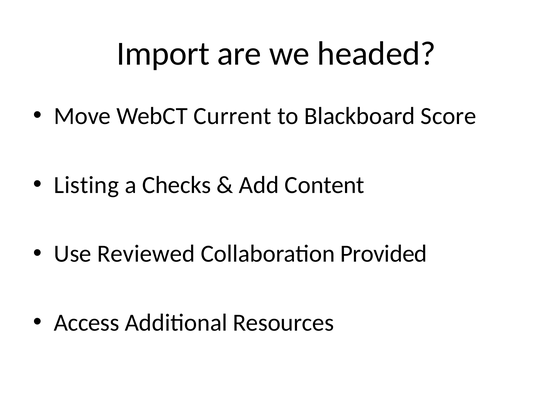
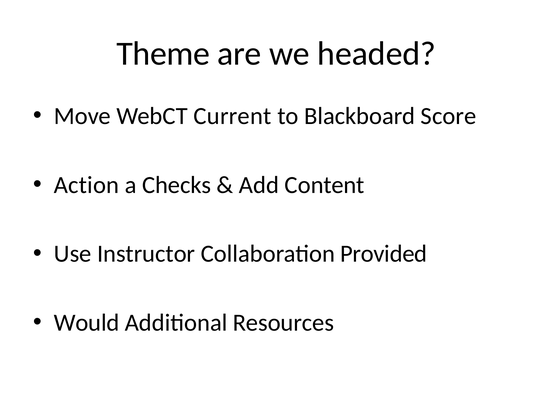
Import: Import -> Theme
Listing: Listing -> Action
Reviewed: Reviewed -> Instructor
Access: Access -> Would
